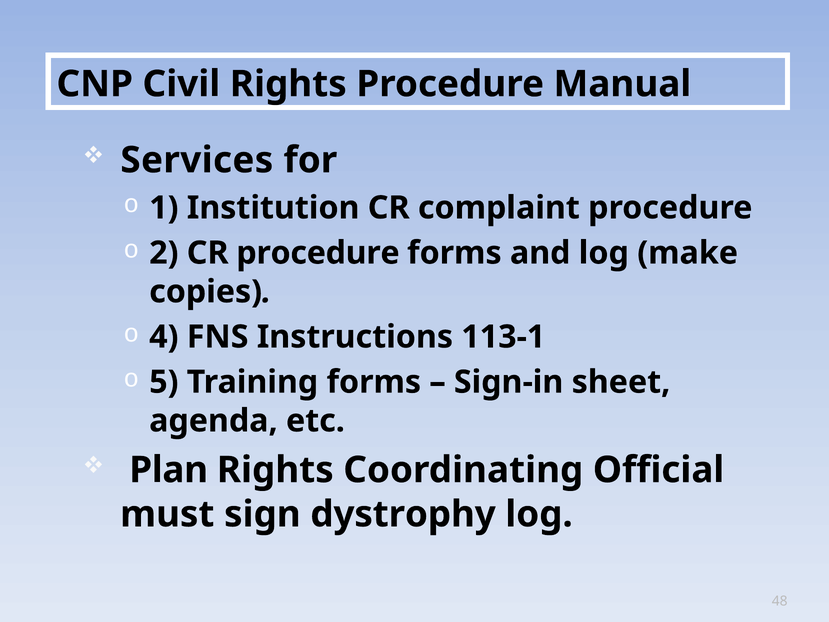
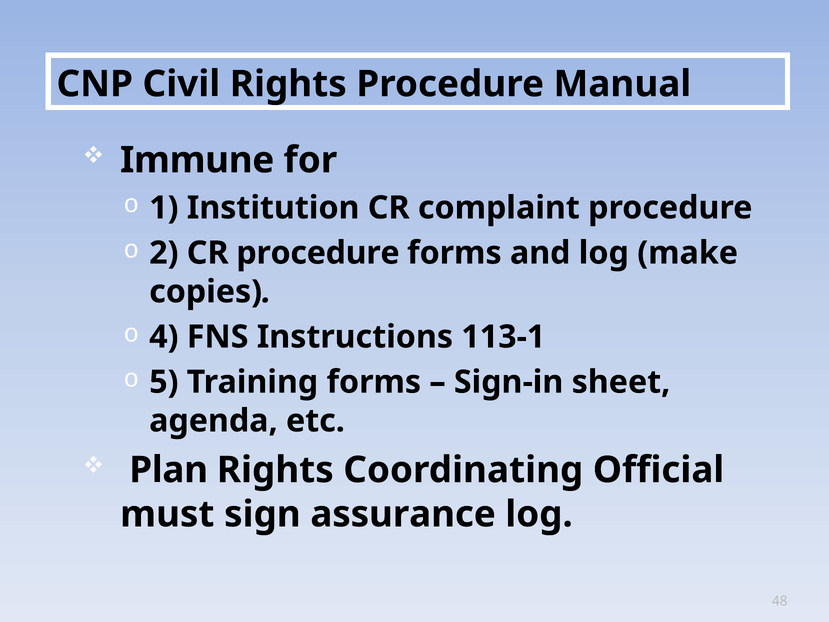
Services: Services -> Immune
dystrophy: dystrophy -> assurance
